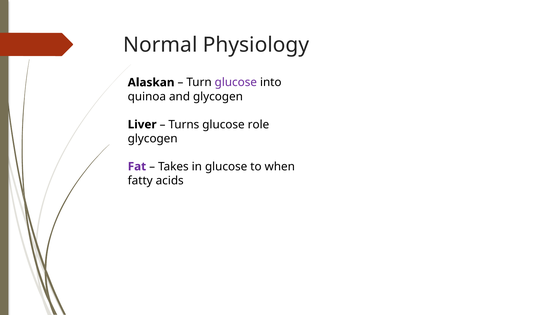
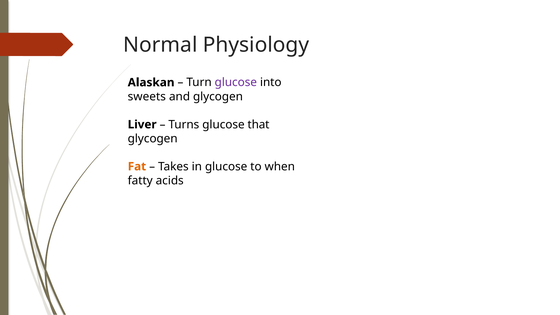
quinoa: quinoa -> sweets
role: role -> that
Fat colour: purple -> orange
